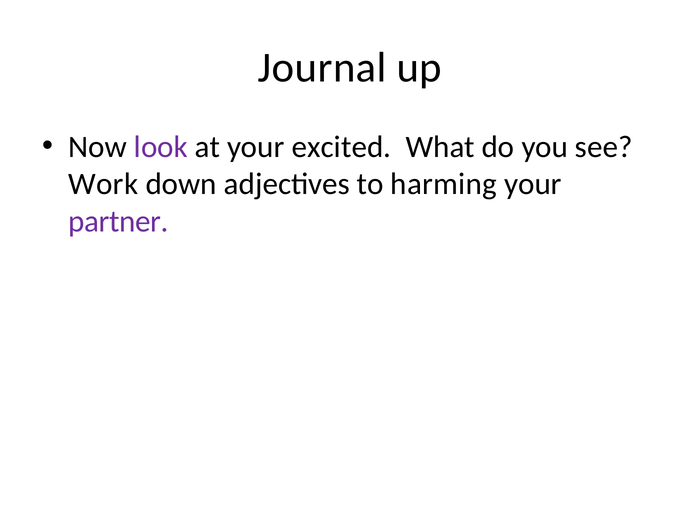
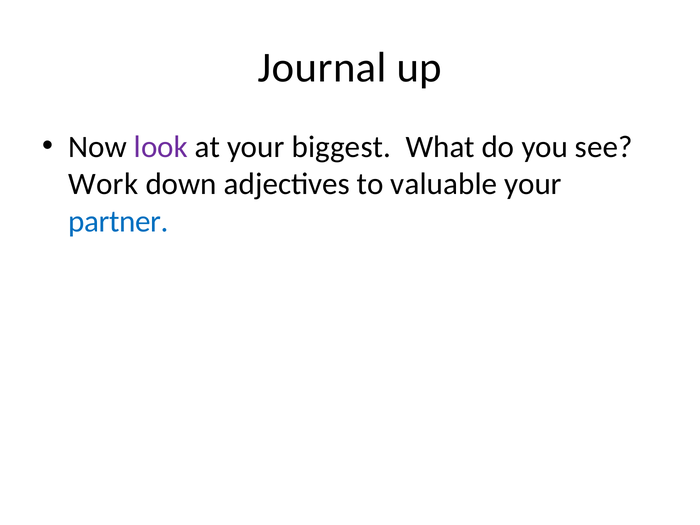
excited: excited -> biggest
harming: harming -> valuable
partner colour: purple -> blue
